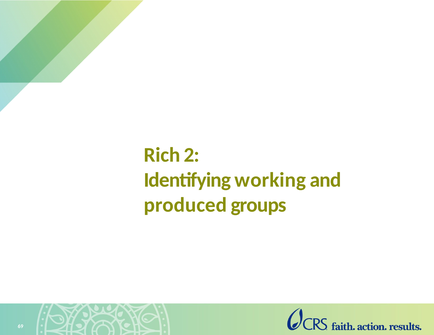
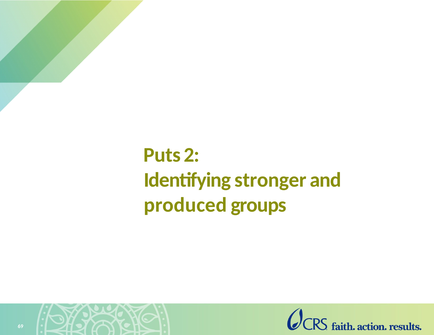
Rich: Rich -> Puts
working: working -> stronger
